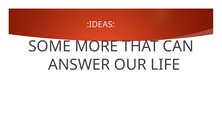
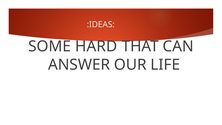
MORE: MORE -> HARD
